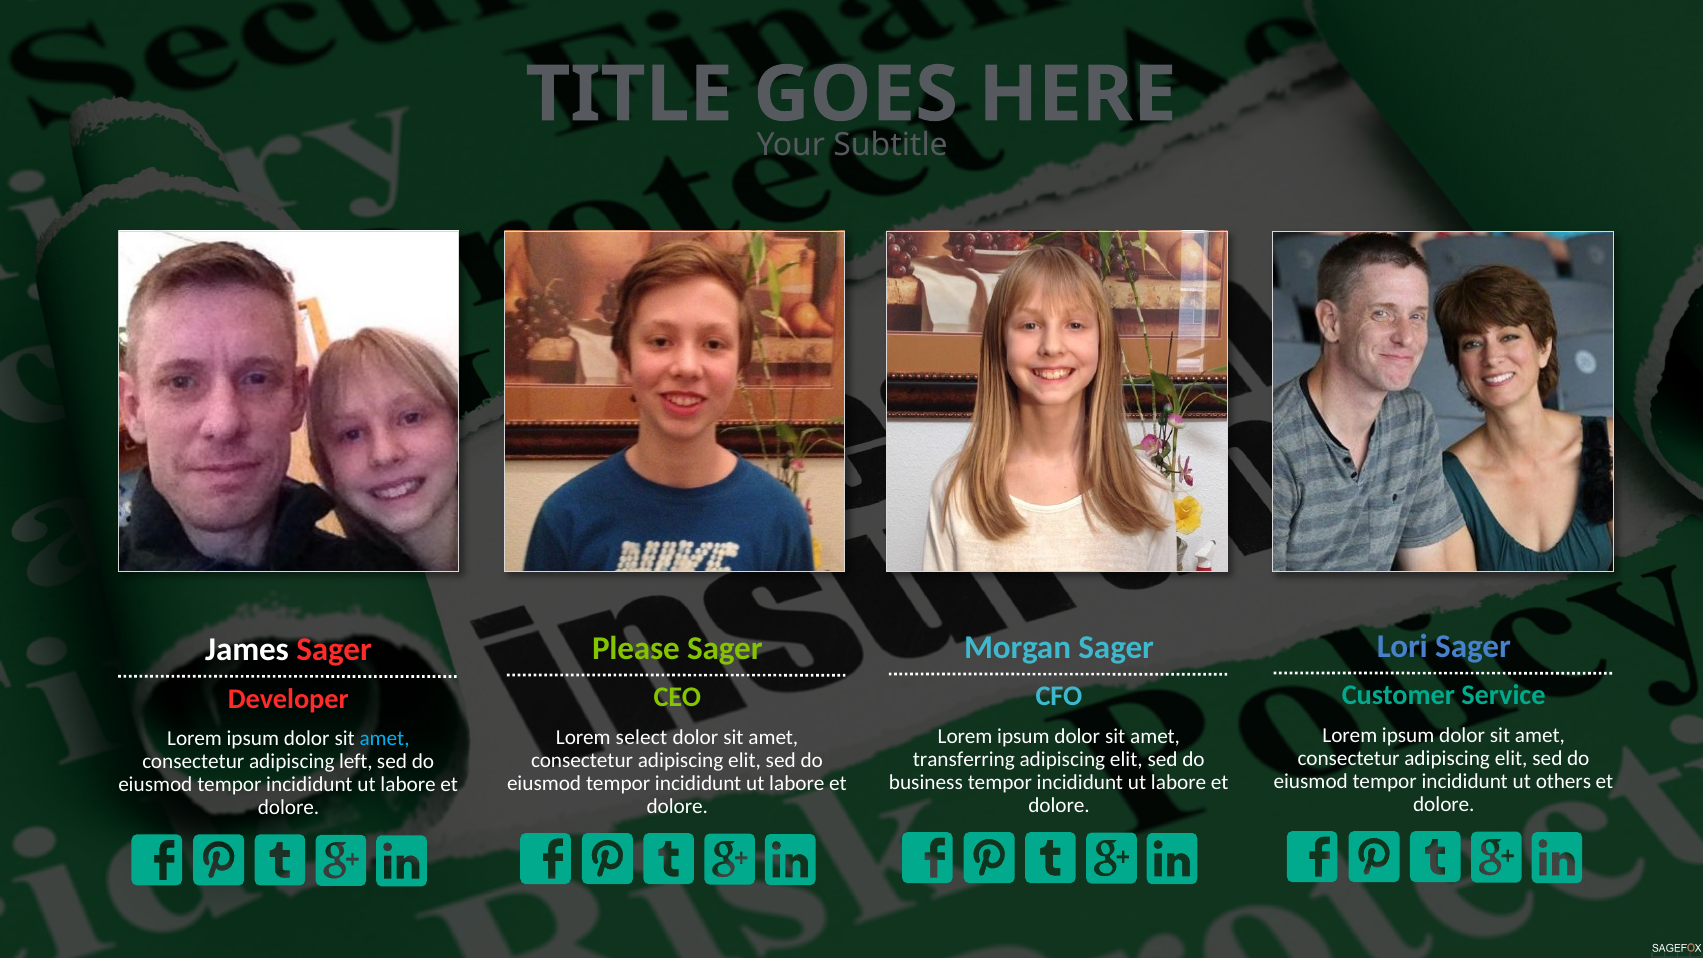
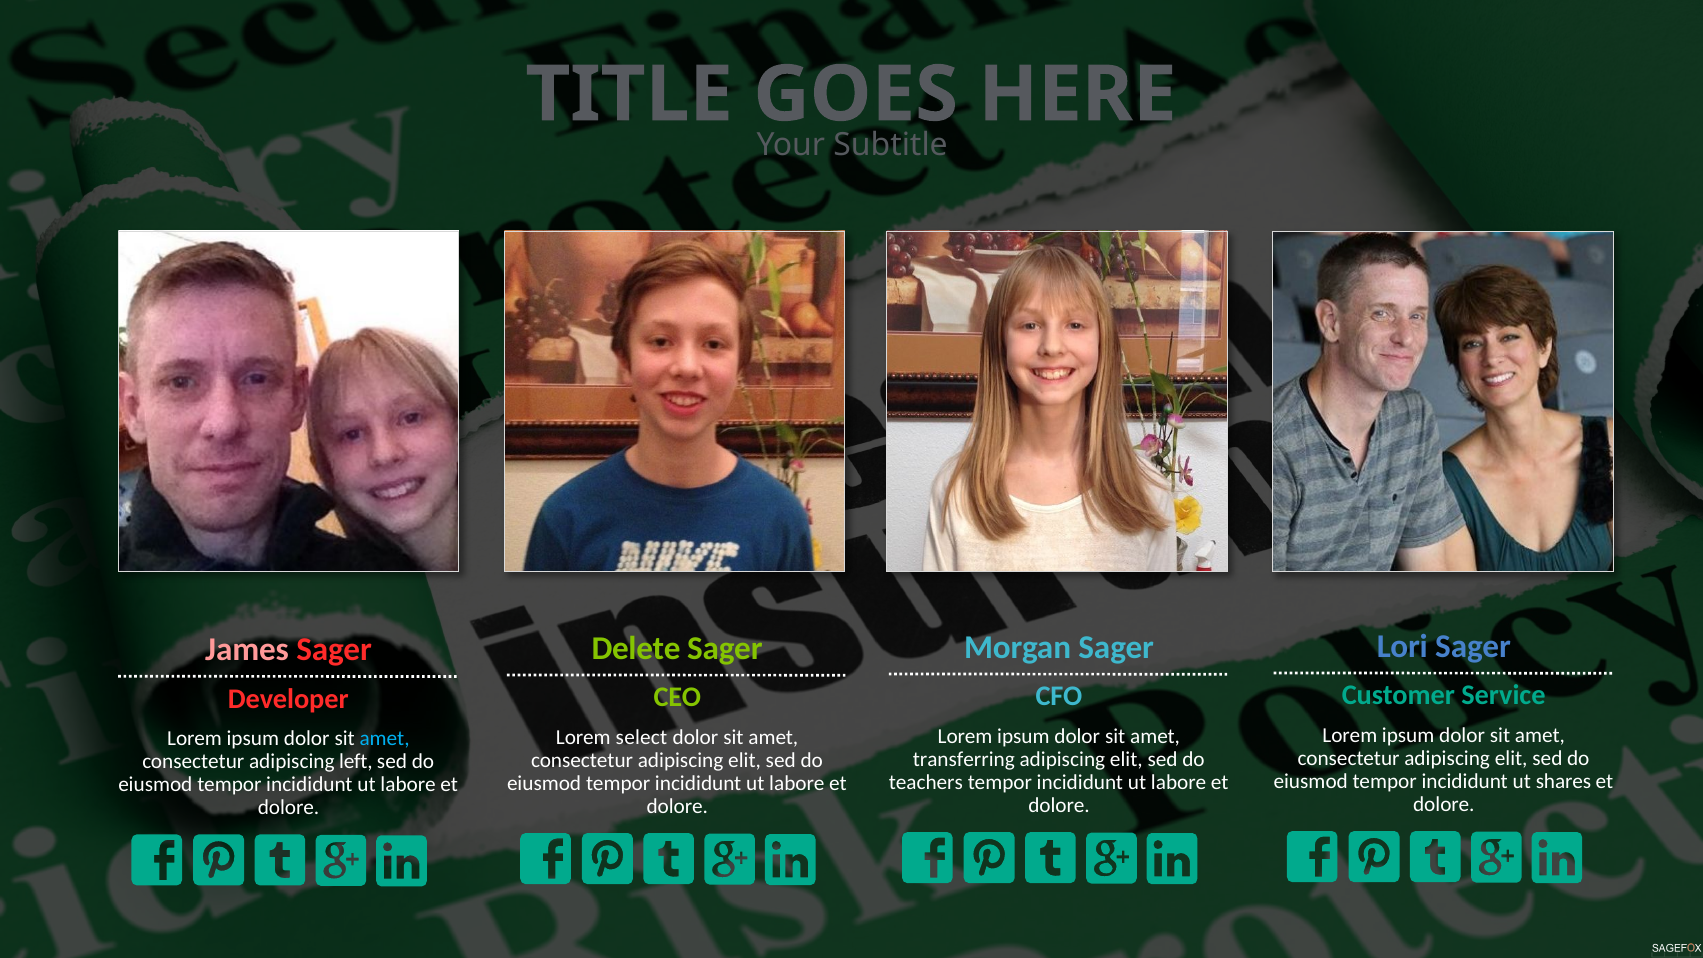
Please: Please -> Delete
James colour: white -> pink
others: others -> shares
business: business -> teachers
